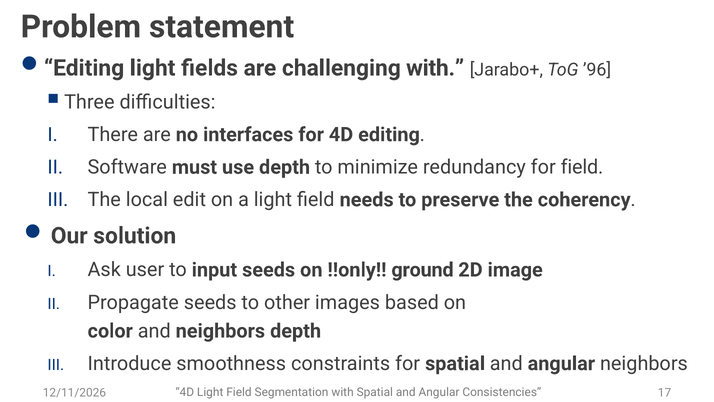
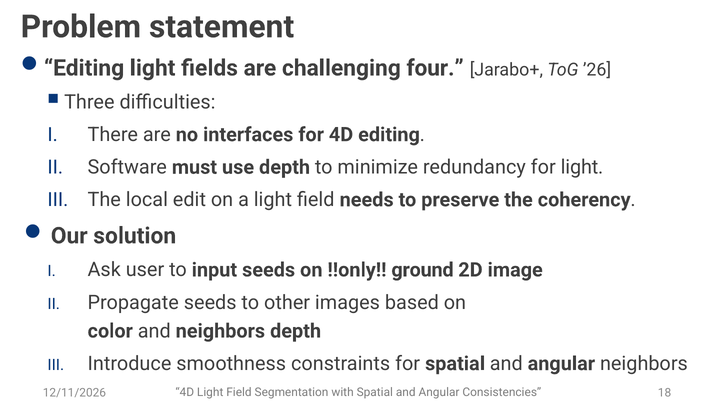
challenging with: with -> four
’96: ’96 -> ’26
for field: field -> light
17: 17 -> 18
